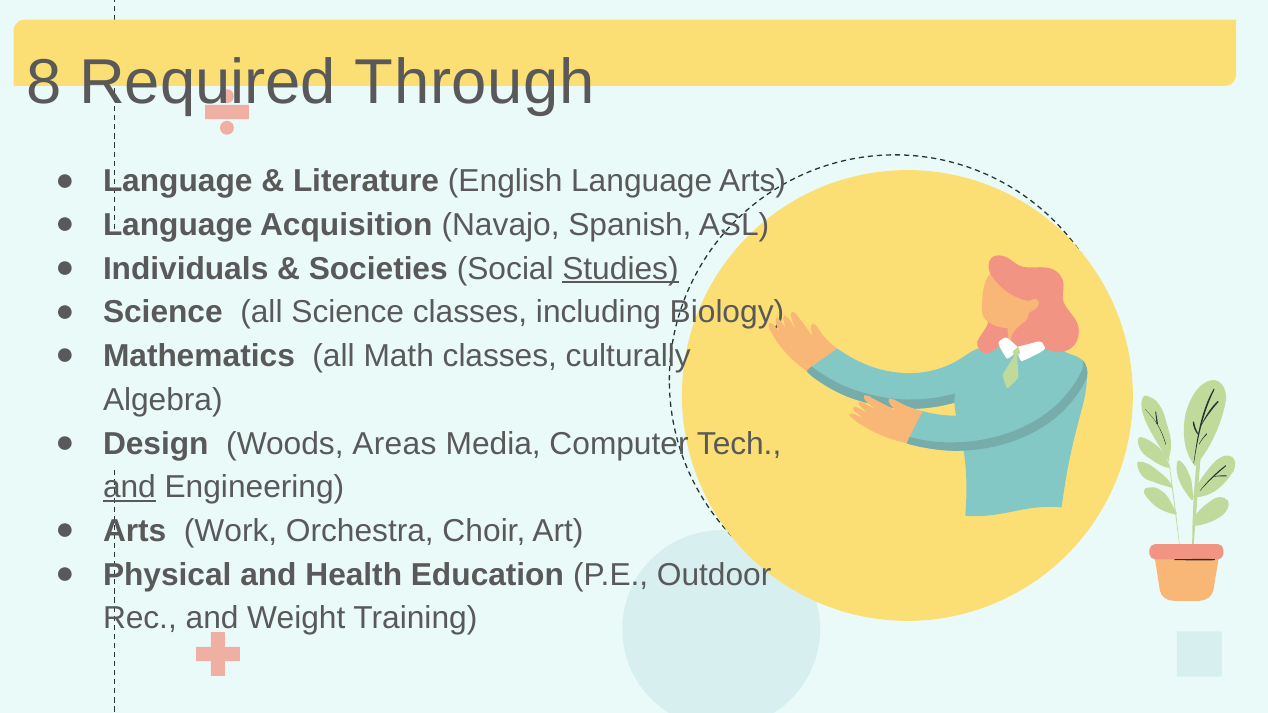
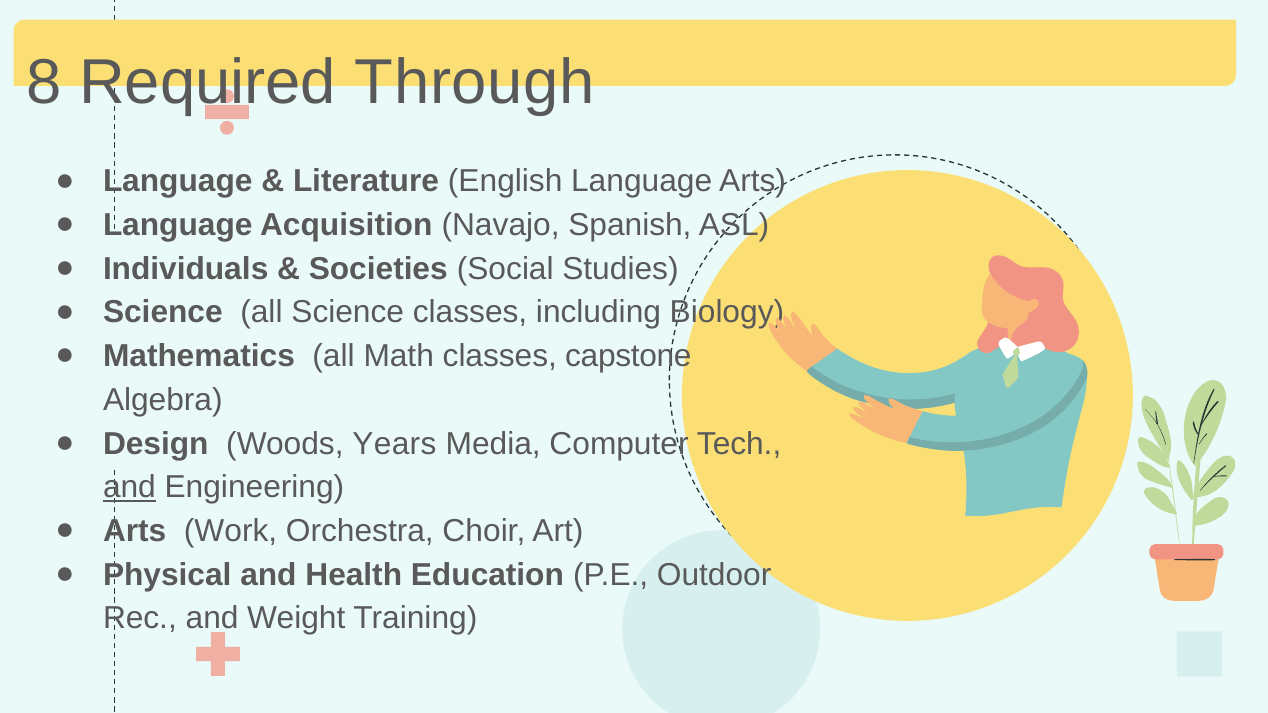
Studies underline: present -> none
culturally: culturally -> capstone
Areas: Areas -> Years
